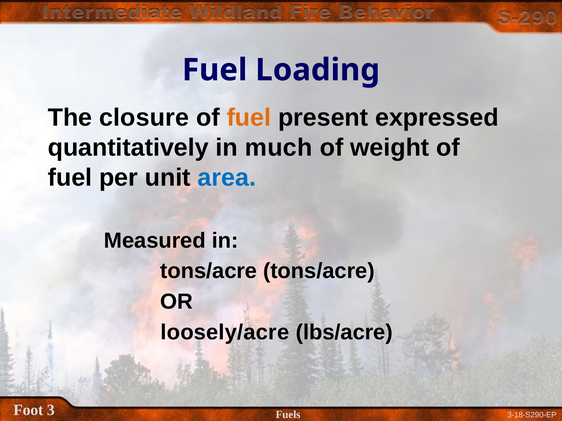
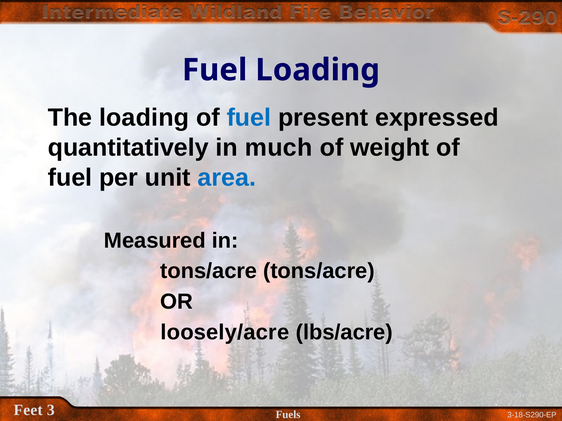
The closure: closure -> loading
fuel at (249, 118) colour: orange -> blue
Foot: Foot -> Feet
